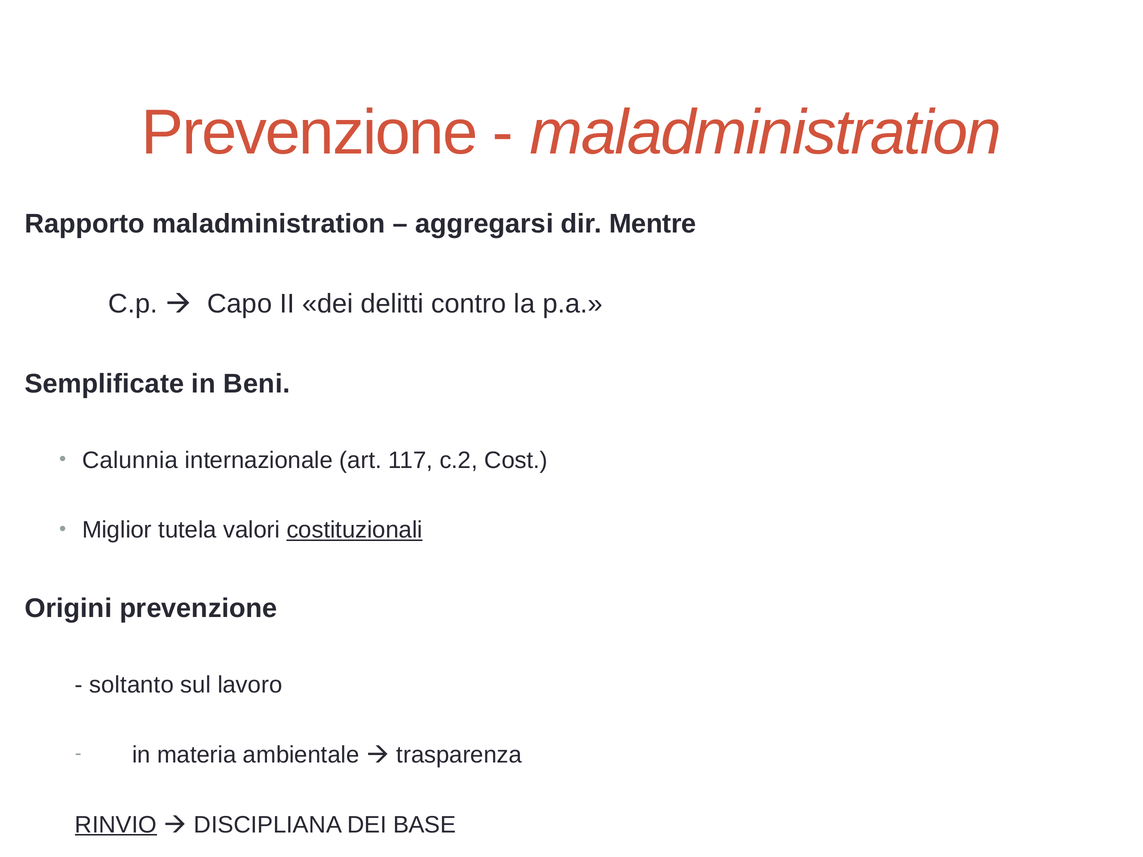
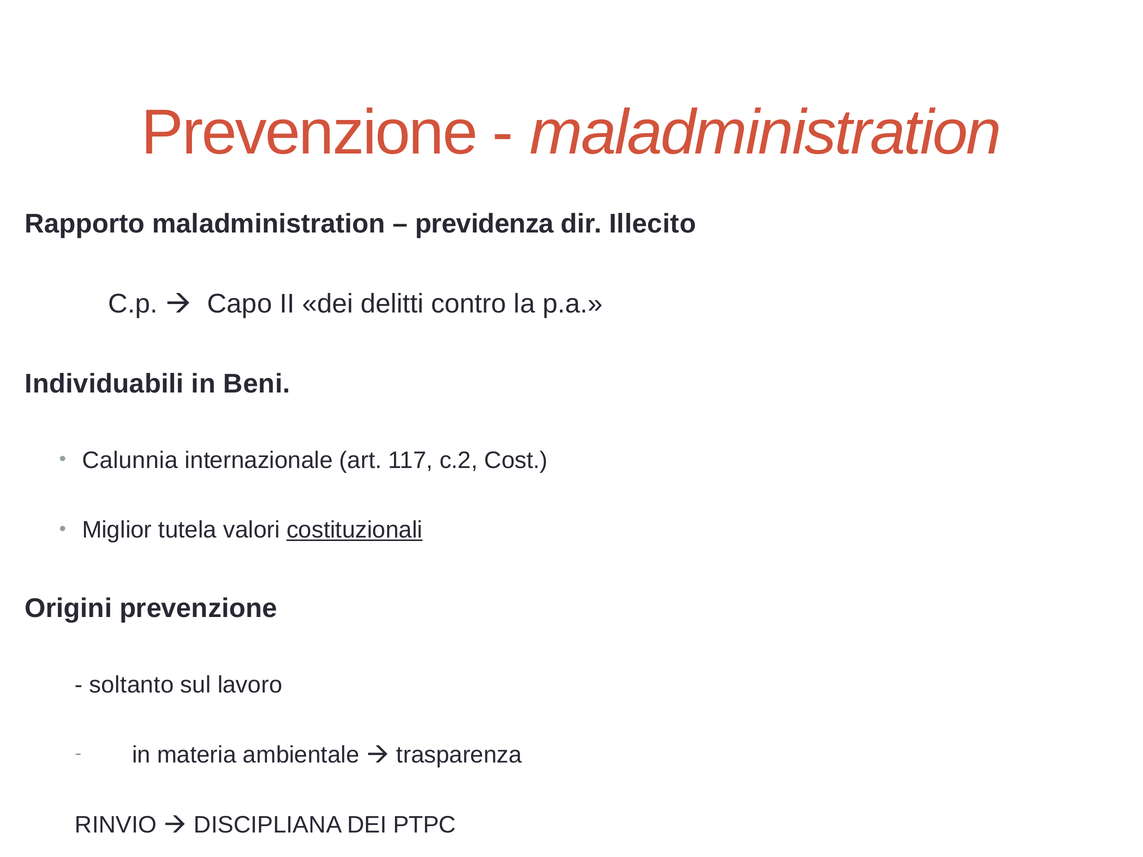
aggregarsi: aggregarsi -> previdenza
Mentre: Mentre -> Illecito
Semplificate: Semplificate -> Individuabili
RINVIO underline: present -> none
BASE: BASE -> PTPC
